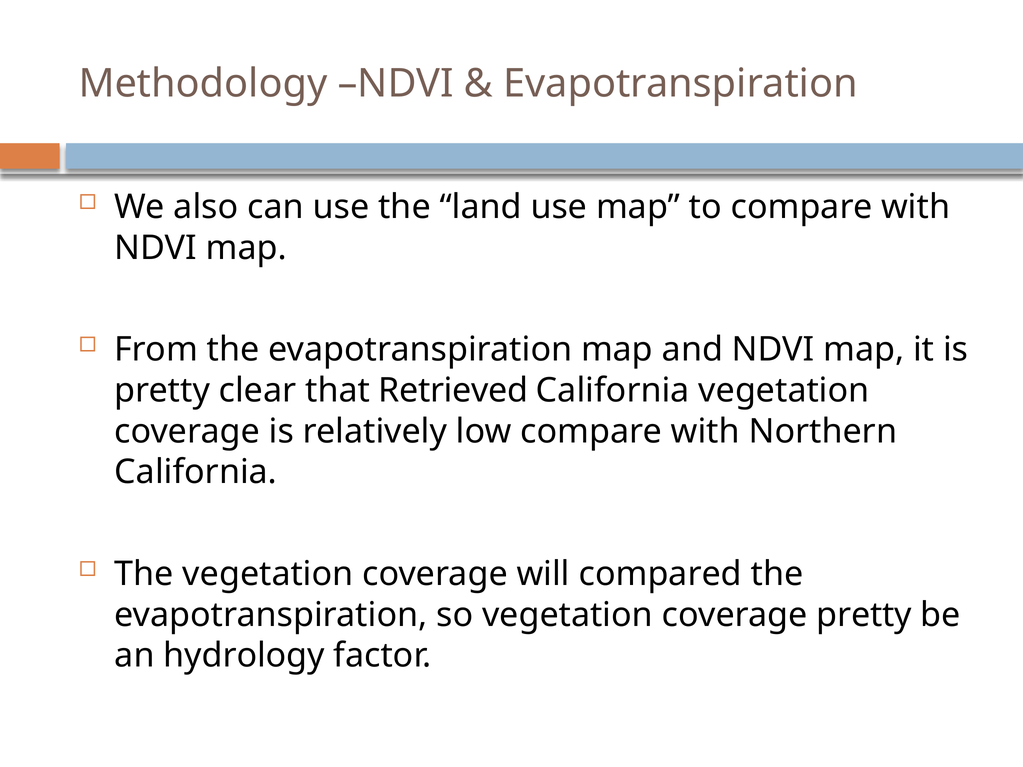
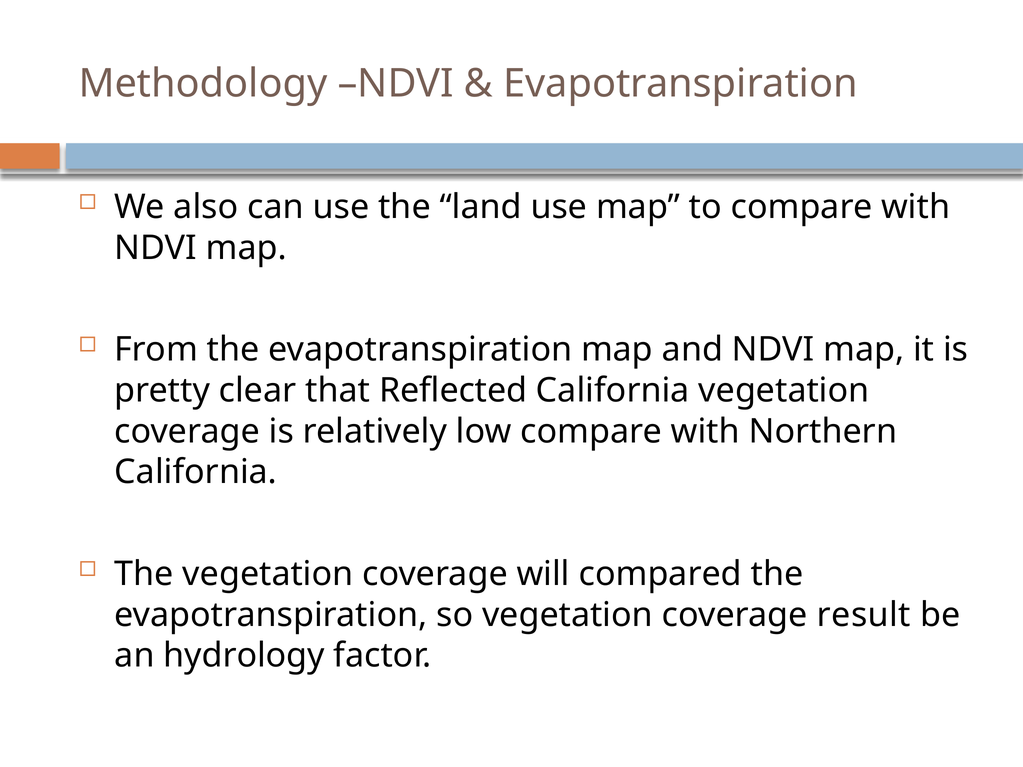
Retrieved: Retrieved -> Reflected
coverage pretty: pretty -> result
